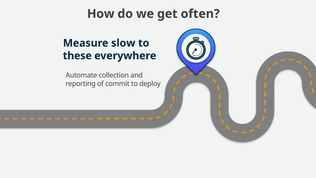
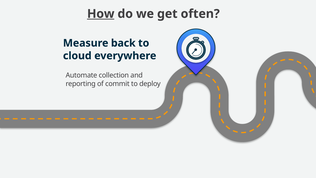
How underline: none -> present
slow: slow -> back
these: these -> cloud
